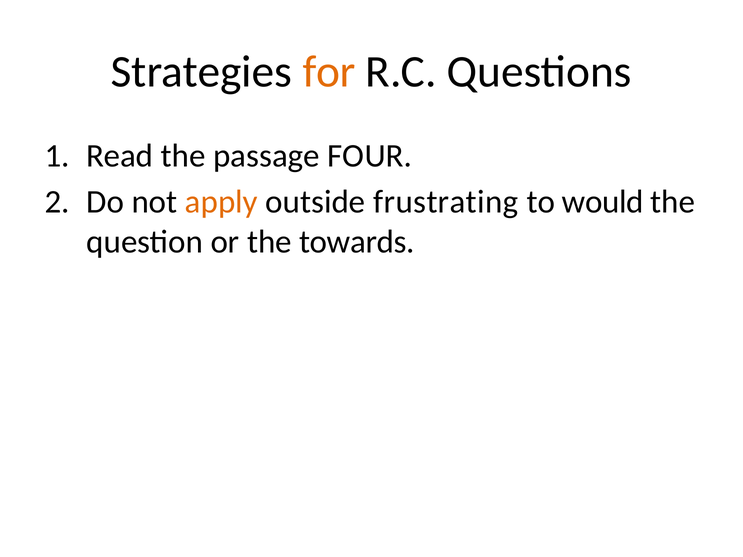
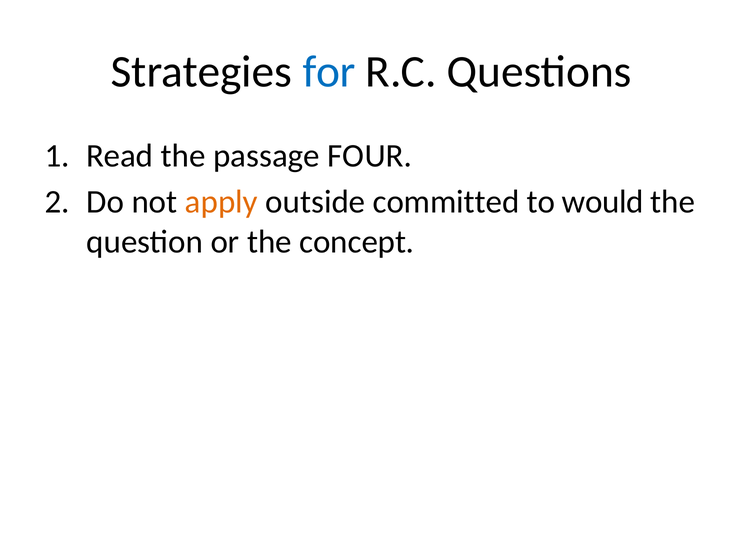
for colour: orange -> blue
frustrating: frustrating -> committed
towards: towards -> concept
